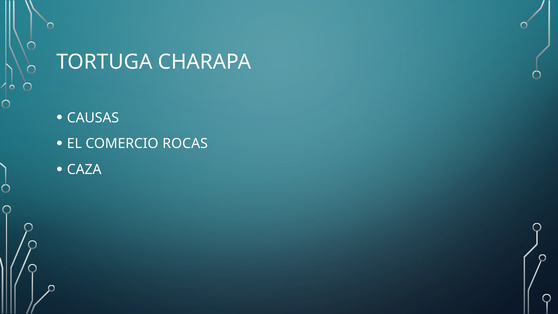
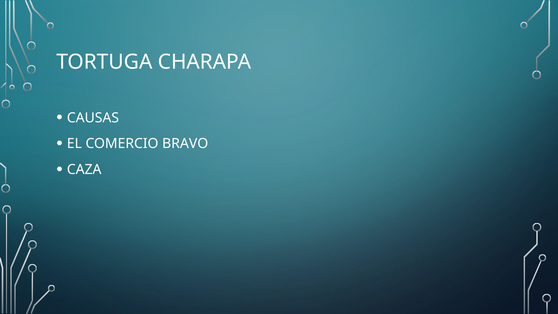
ROCAS: ROCAS -> BRAVO
